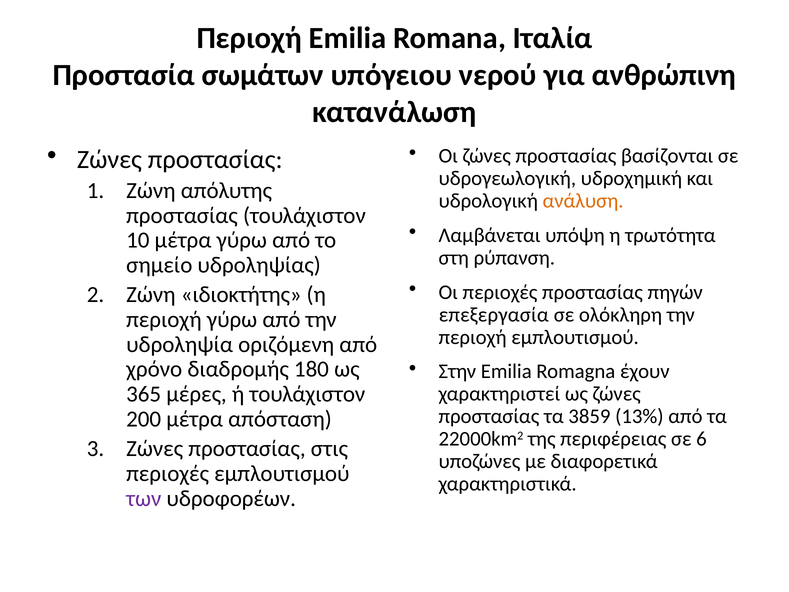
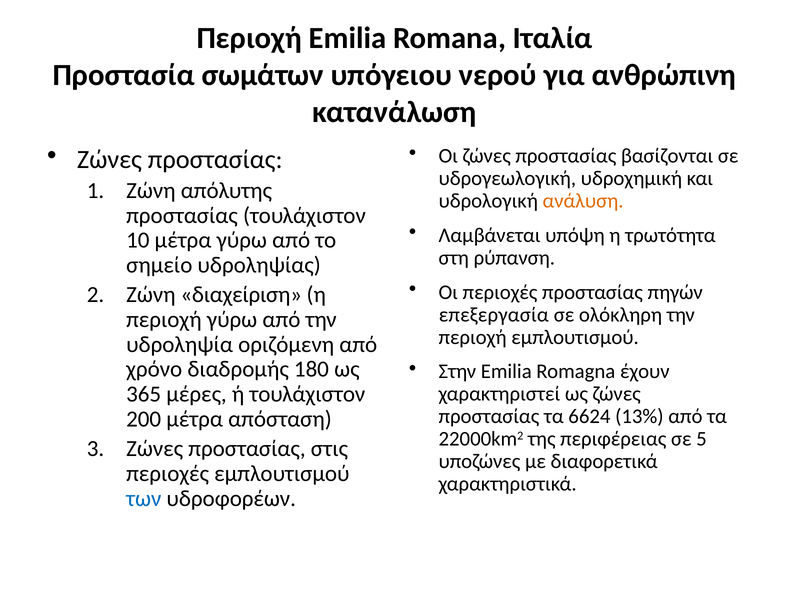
ιδιοκτήτης: ιδιοκτήτης -> διαχείριση
3859: 3859 -> 6624
6: 6 -> 5
των colour: purple -> blue
